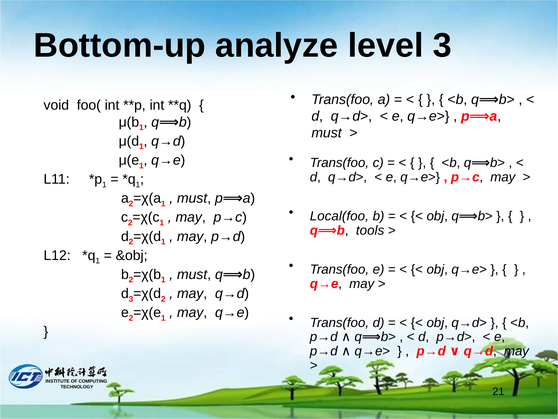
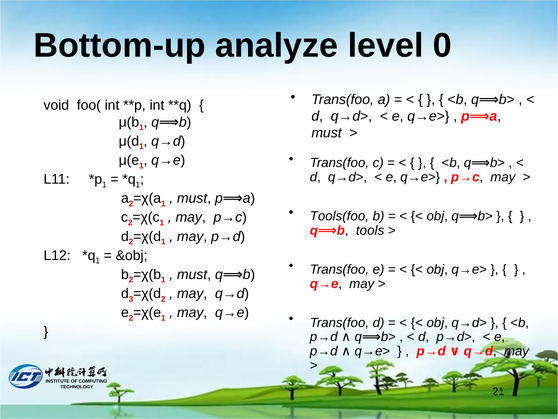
level 3: 3 -> 0
Local(foo: Local(foo -> Tools(foo
